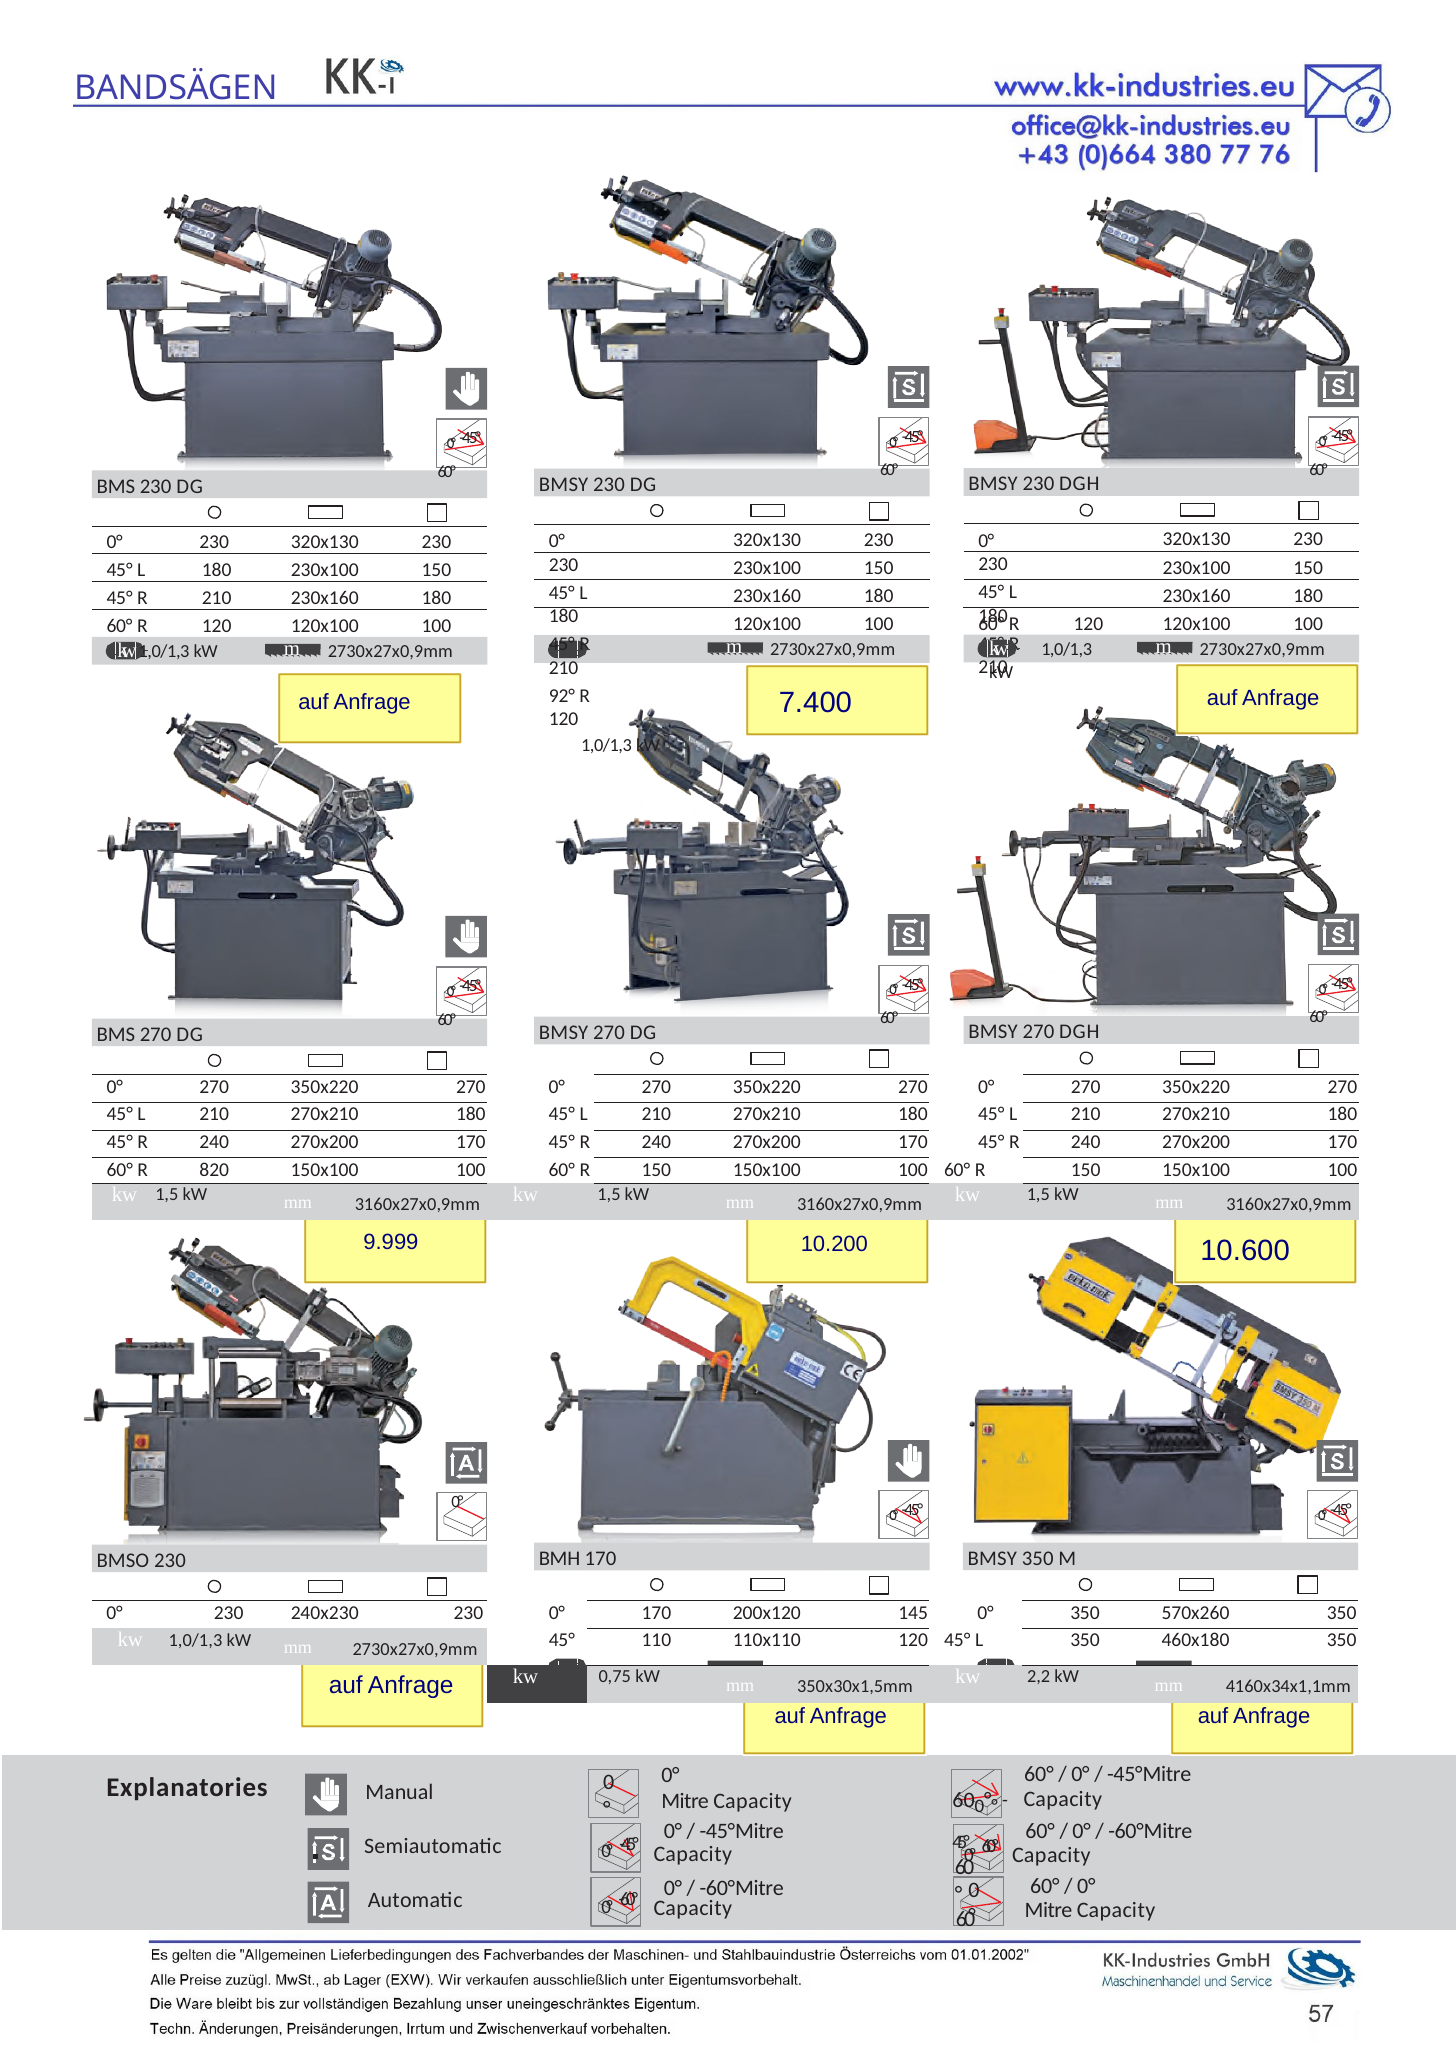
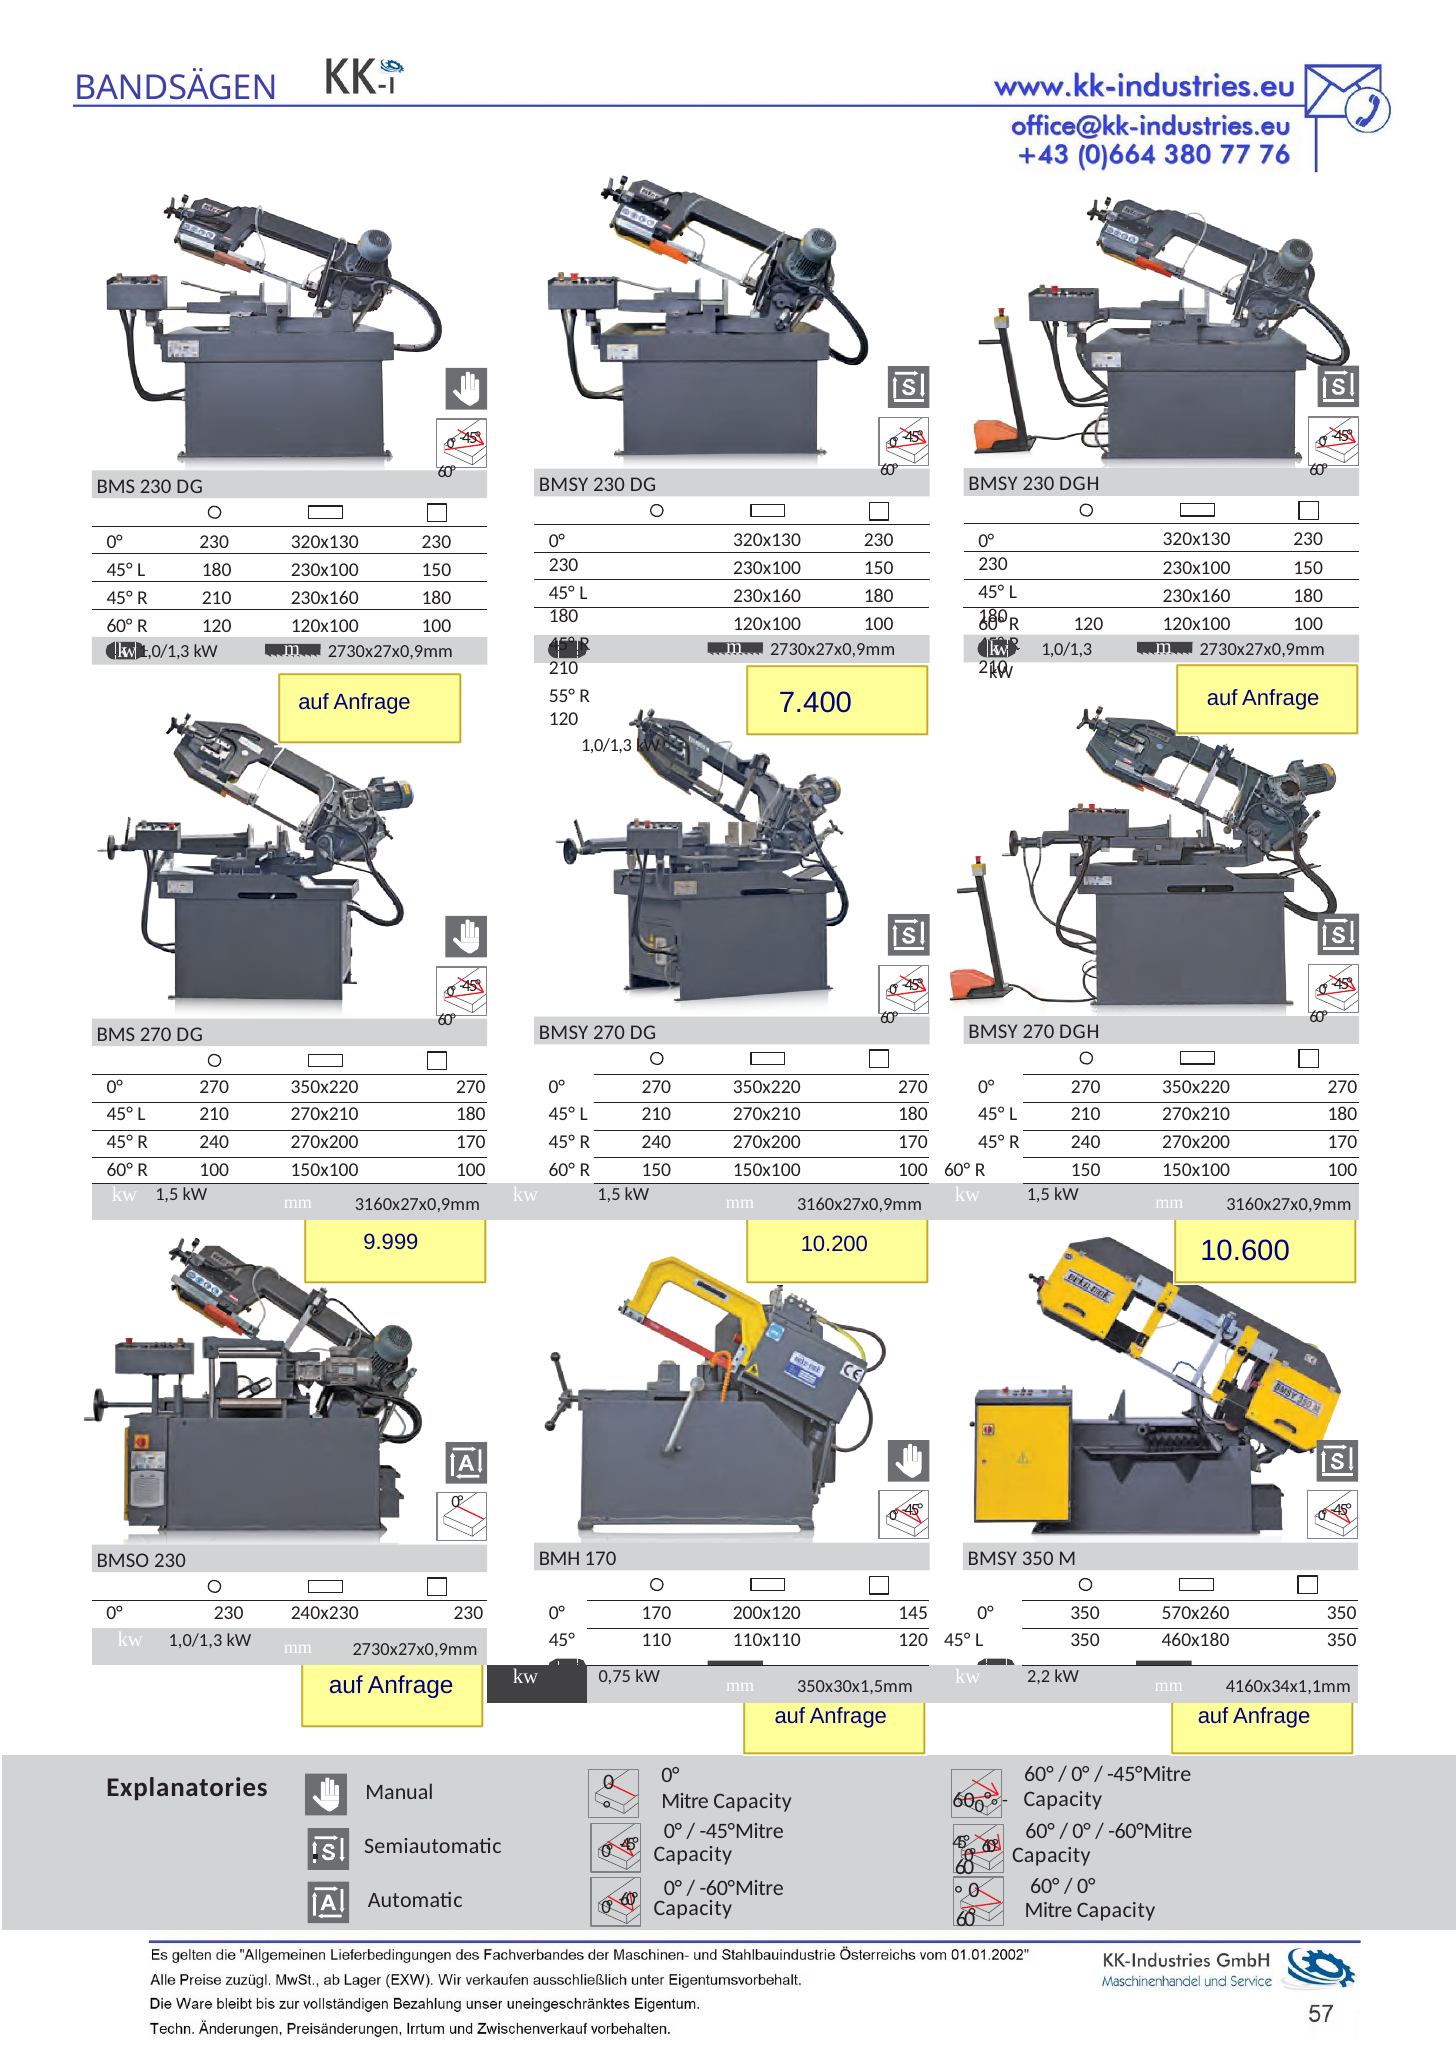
92°: 92° -> 55°
R 820: 820 -> 100
